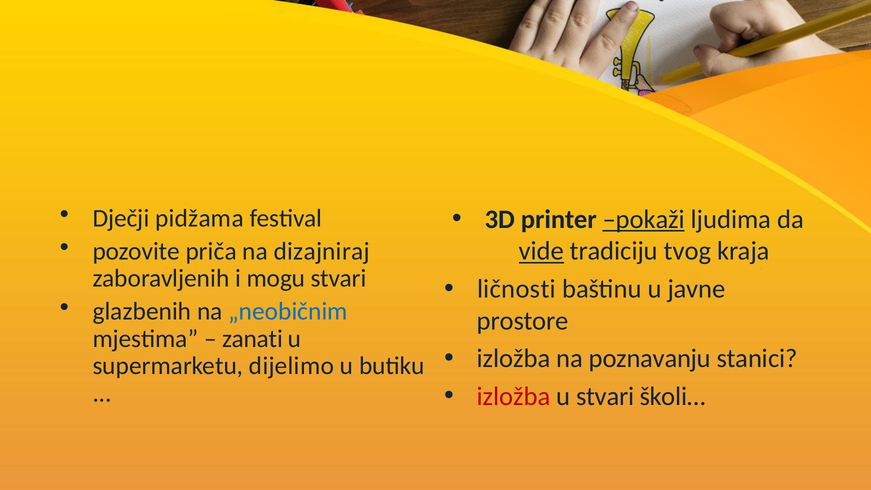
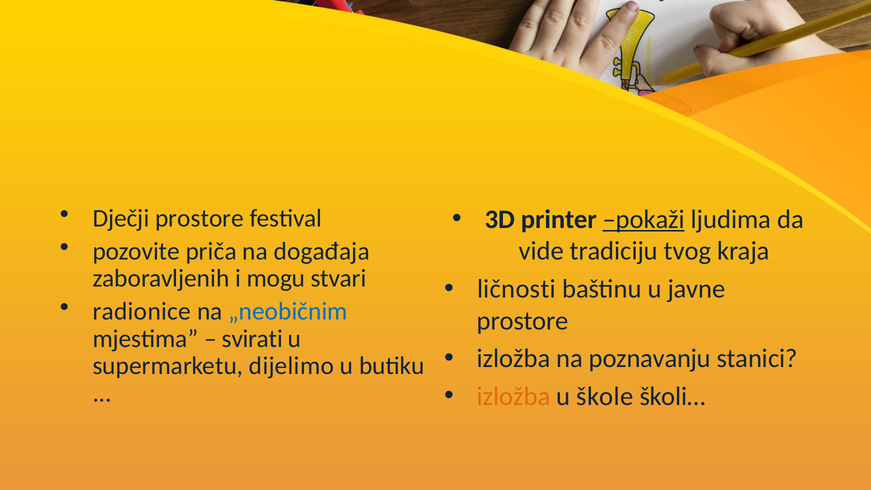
Dječji pidžama: pidžama -> prostore
dizajniraj: dizajniraj -> događaja
vide underline: present -> none
glazbenih: glazbenih -> radionice
zanati: zanati -> svirati
izložba at (514, 396) colour: red -> orange
u stvari: stvari -> škole
